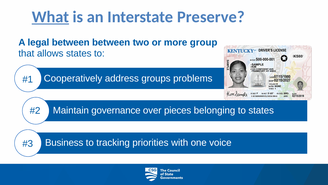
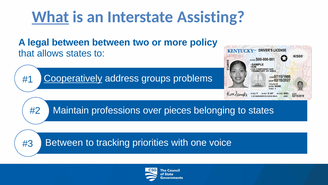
Preserve: Preserve -> Assisting
group: group -> policy
Cooperatively underline: none -> present
governance: governance -> professions
Business at (64, 142): Business -> Between
